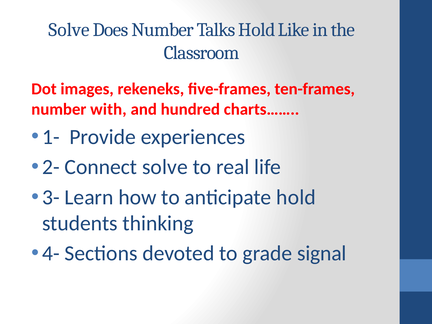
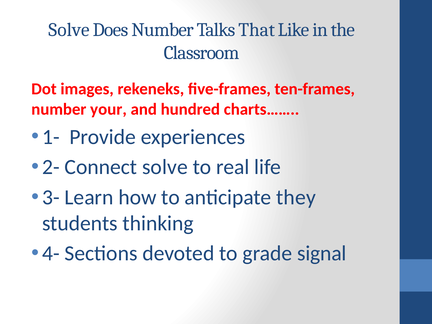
Talks Hold: Hold -> That
with: with -> your
anticipate hold: hold -> they
